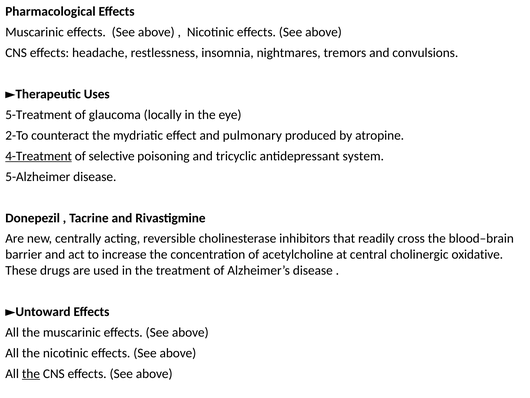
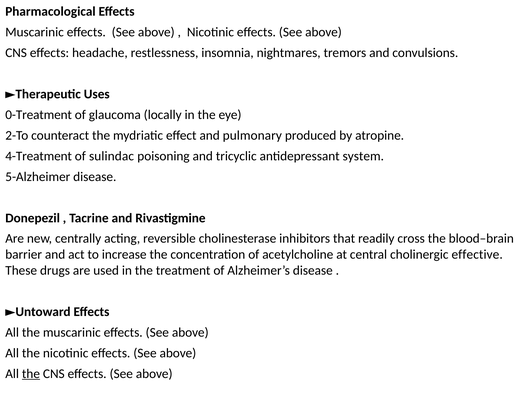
5-Treatment: 5-Treatment -> 0-Treatment
4-Treatment underline: present -> none
selective: selective -> sulindac
oxidative: oxidative -> effective
